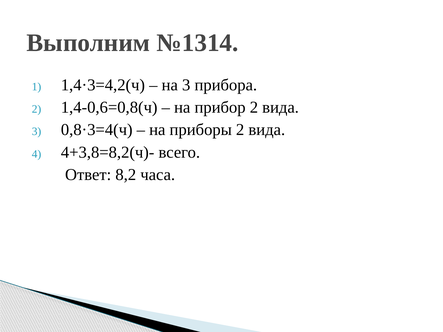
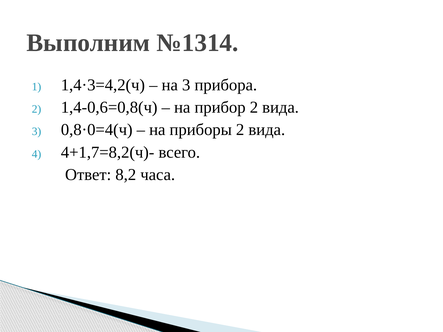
0,8·3=4(ч: 0,8·3=4(ч -> 0,8·0=4(ч
4+3,8=8,2(ч)-: 4+3,8=8,2(ч)- -> 4+1,7=8,2(ч)-
